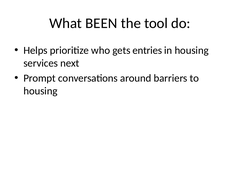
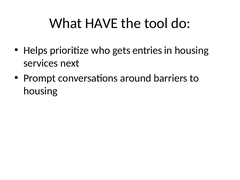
BEEN: BEEN -> HAVE
